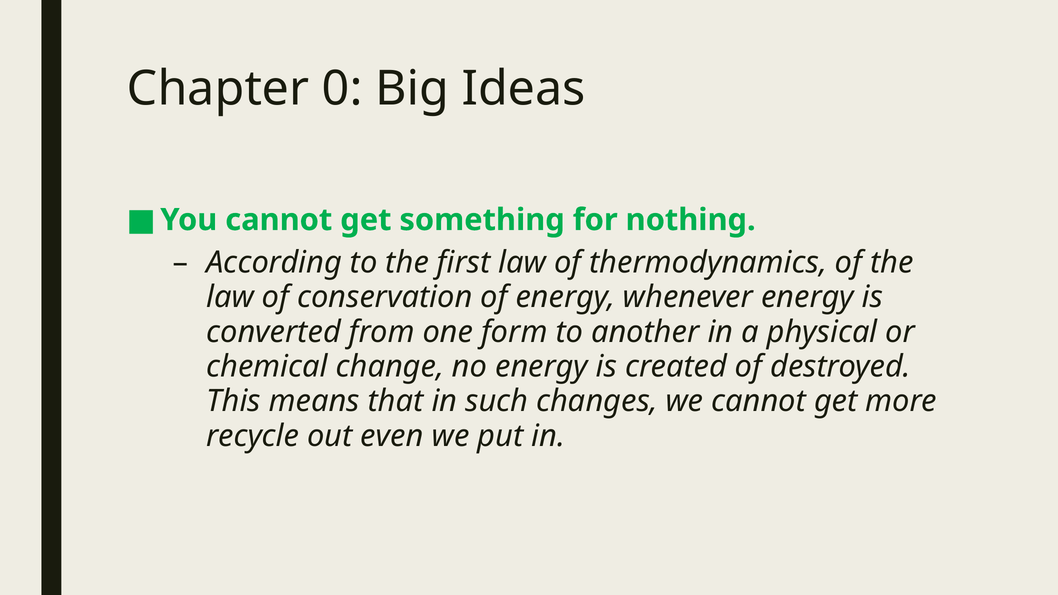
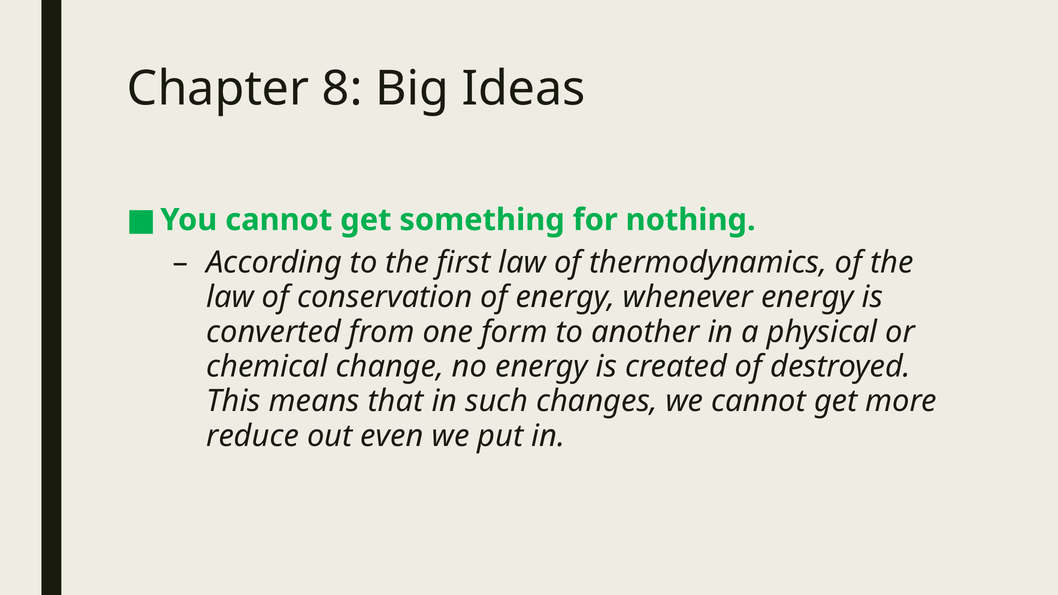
0: 0 -> 8
recycle: recycle -> reduce
